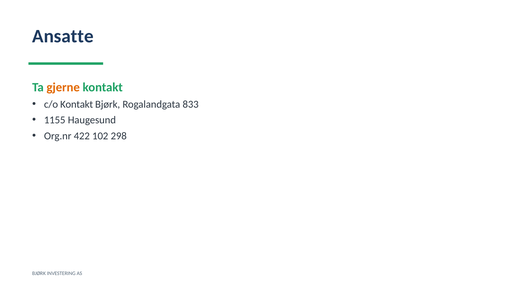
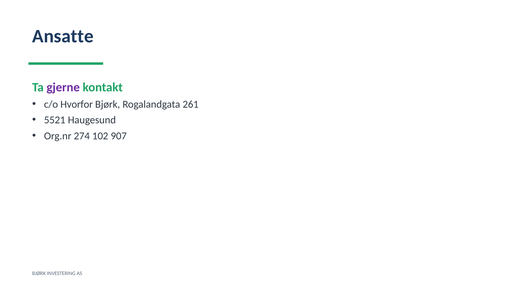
gjerne colour: orange -> purple
c/o Kontakt: Kontakt -> Hvorfor
833: 833 -> 261
1155: 1155 -> 5521
422: 422 -> 274
298: 298 -> 907
